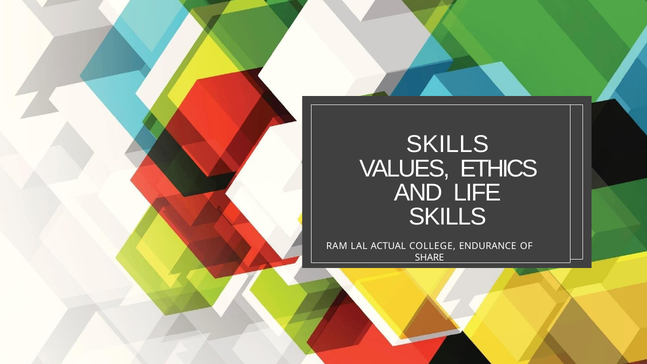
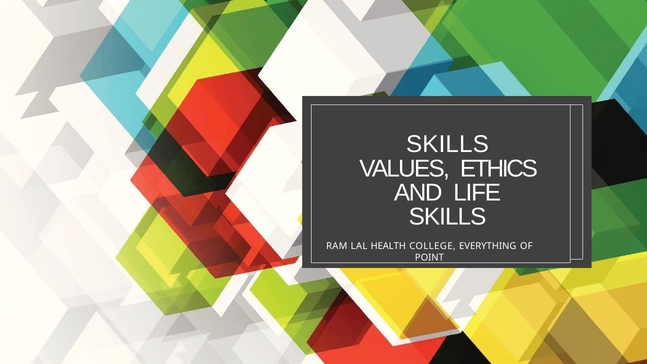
ACTUAL: ACTUAL -> HEALTH
ENDURANCE: ENDURANCE -> EVERYTHING
SHARE: SHARE -> POINT
